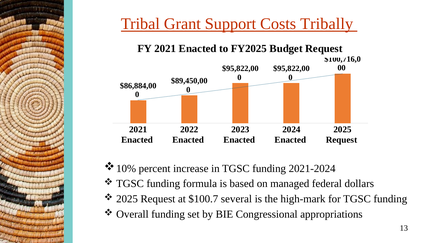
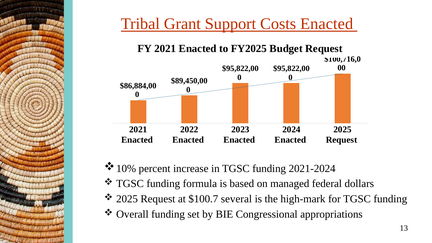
Costs Tribally: Tribally -> Enacted
